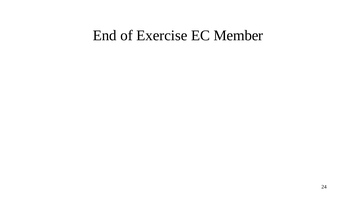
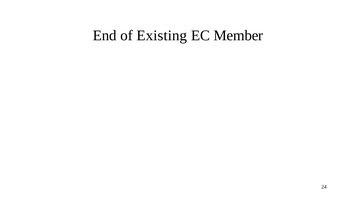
Exercise: Exercise -> Existing
